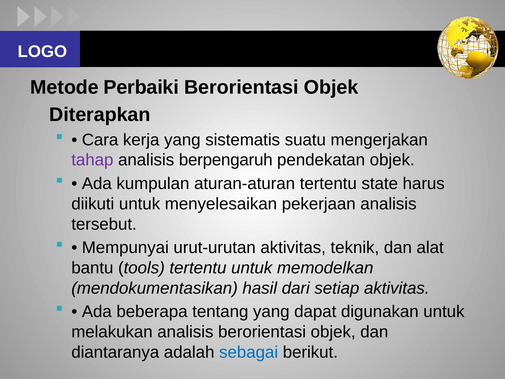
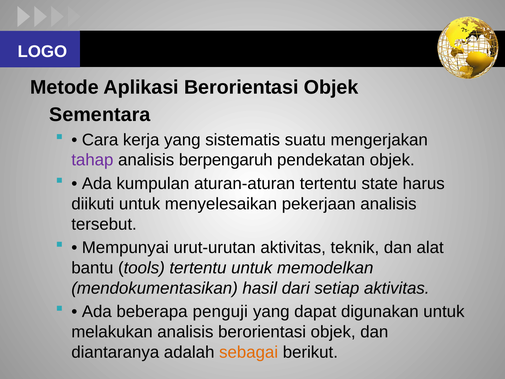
Perbaiki: Perbaiki -> Aplikasi
Diterapkan: Diterapkan -> Sementara
tentang: tentang -> penguji
sebagai colour: blue -> orange
